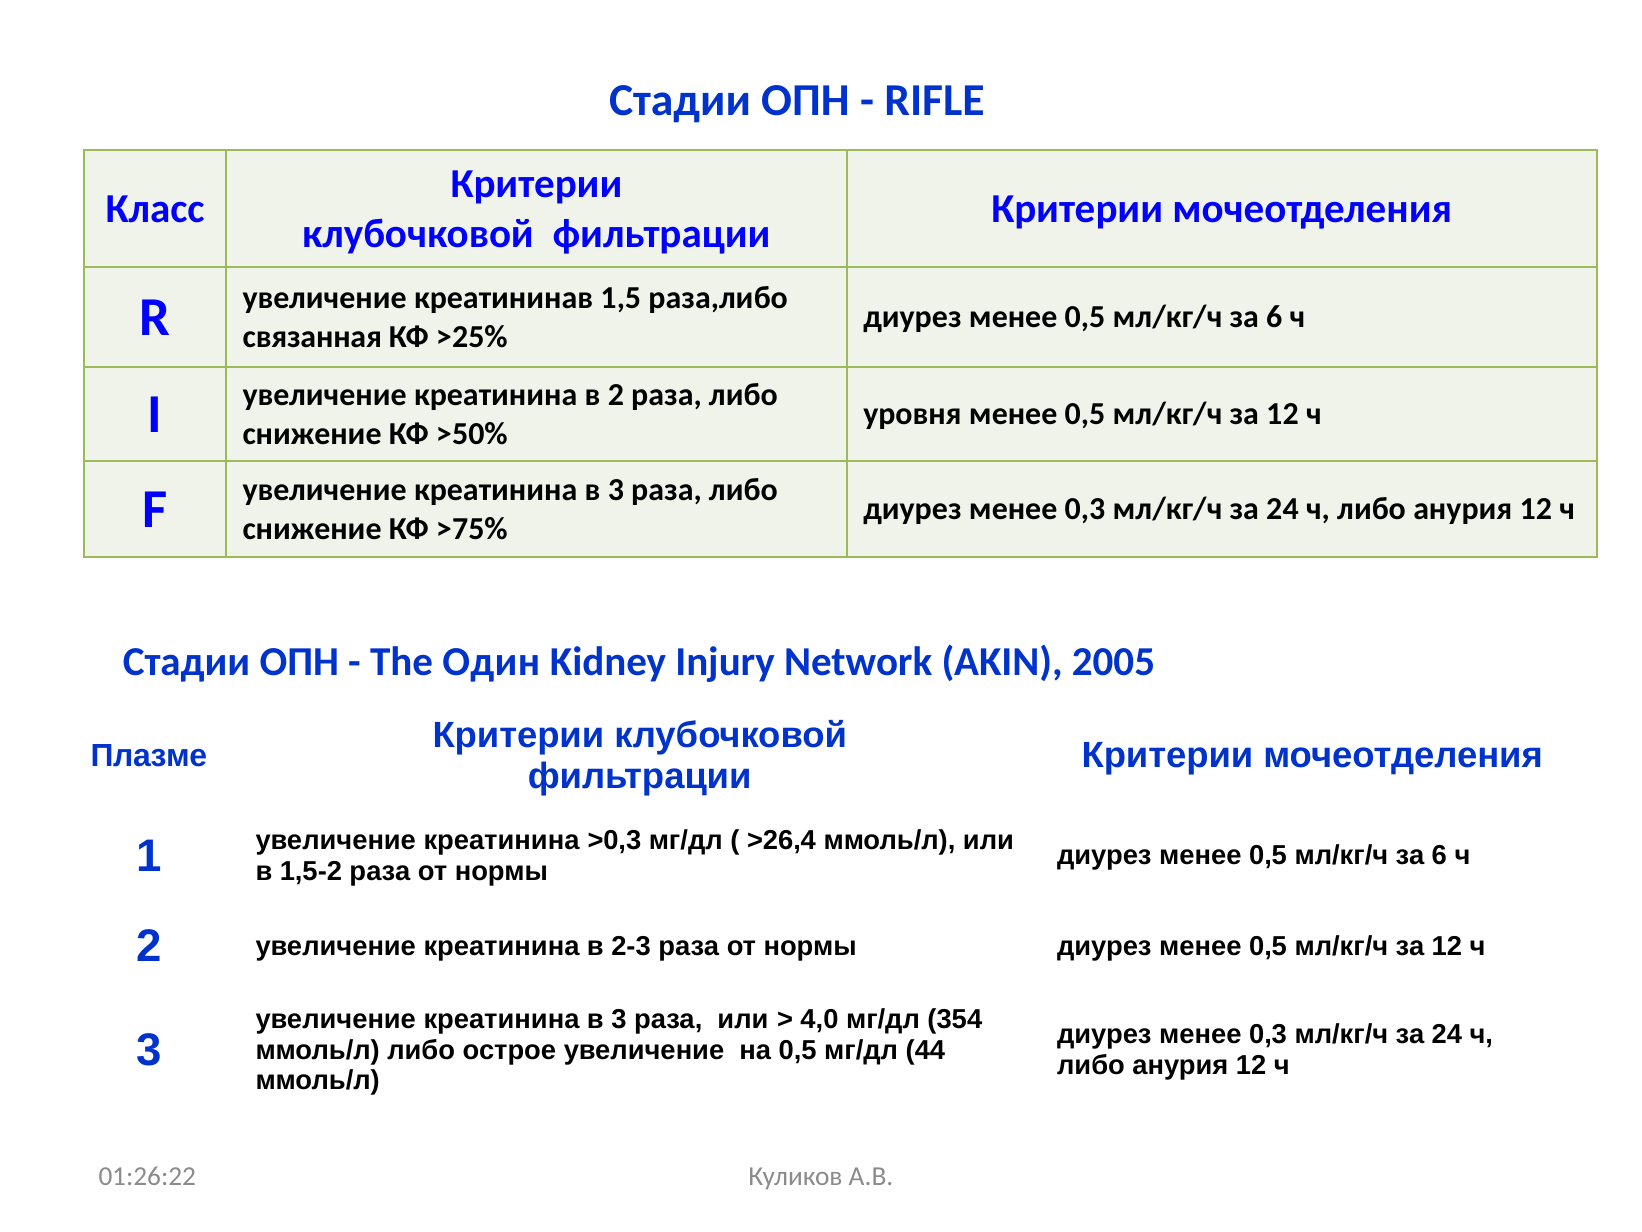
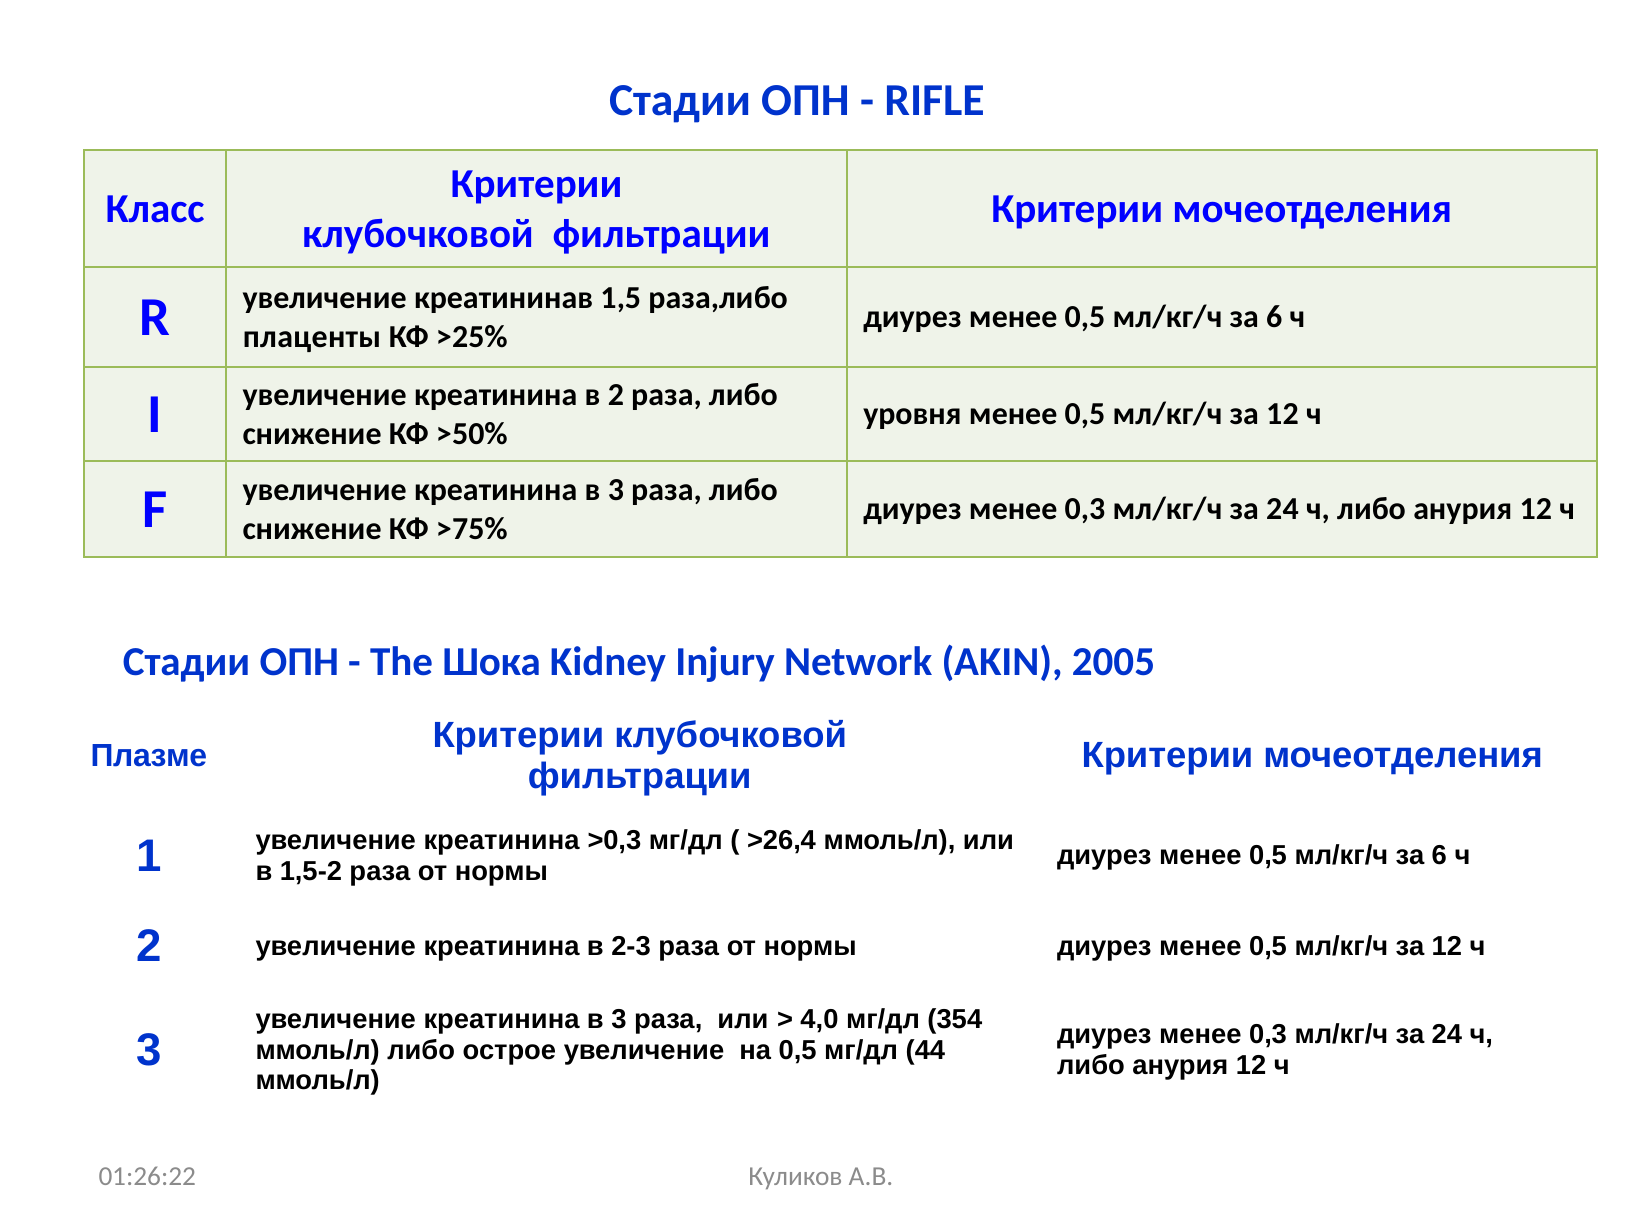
связанная: связанная -> плаценты
Один: Один -> Шока
